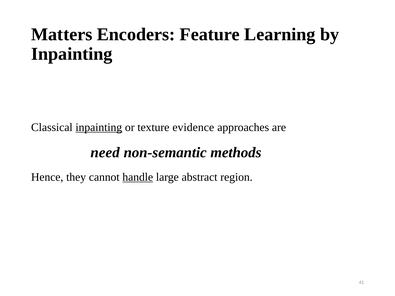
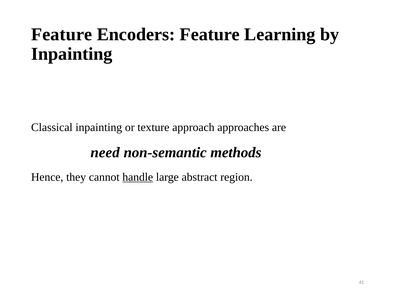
Matters at (62, 35): Matters -> Feature
inpainting at (99, 127) underline: present -> none
evidence: evidence -> approach
